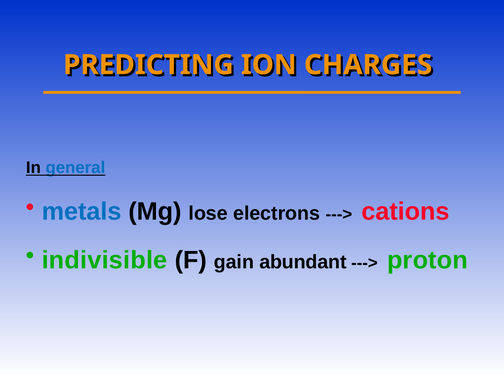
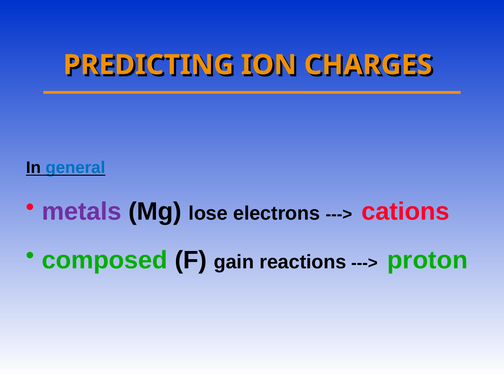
metals colour: blue -> purple
indivisible: indivisible -> composed
abundant: abundant -> reactions
